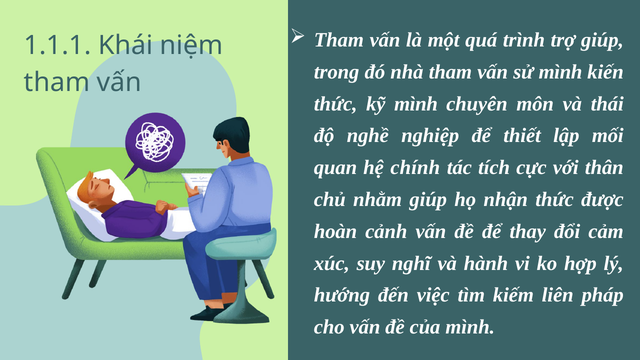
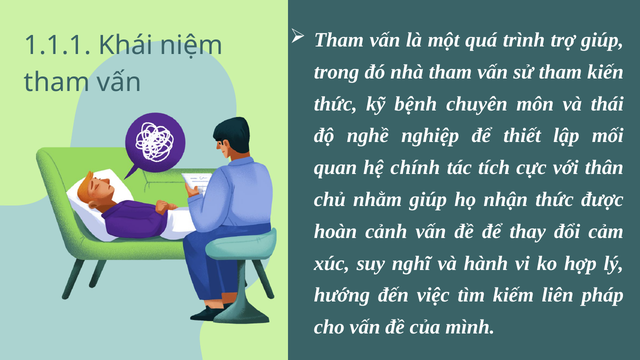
sử mình: mình -> tham
kỹ mình: mình -> bệnh
